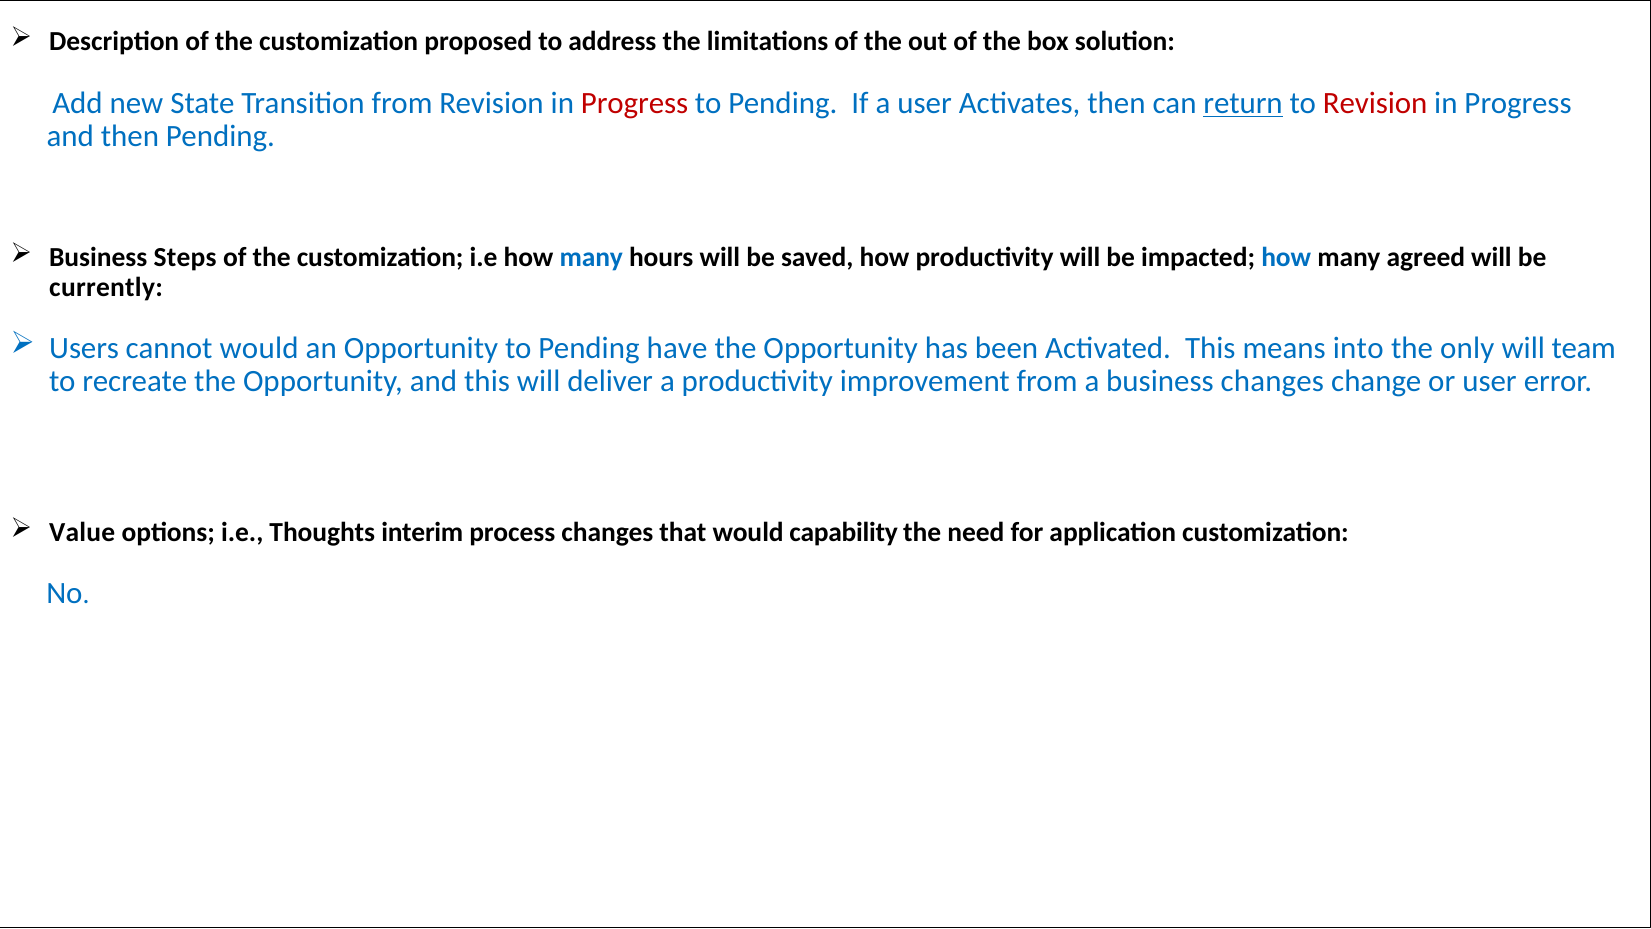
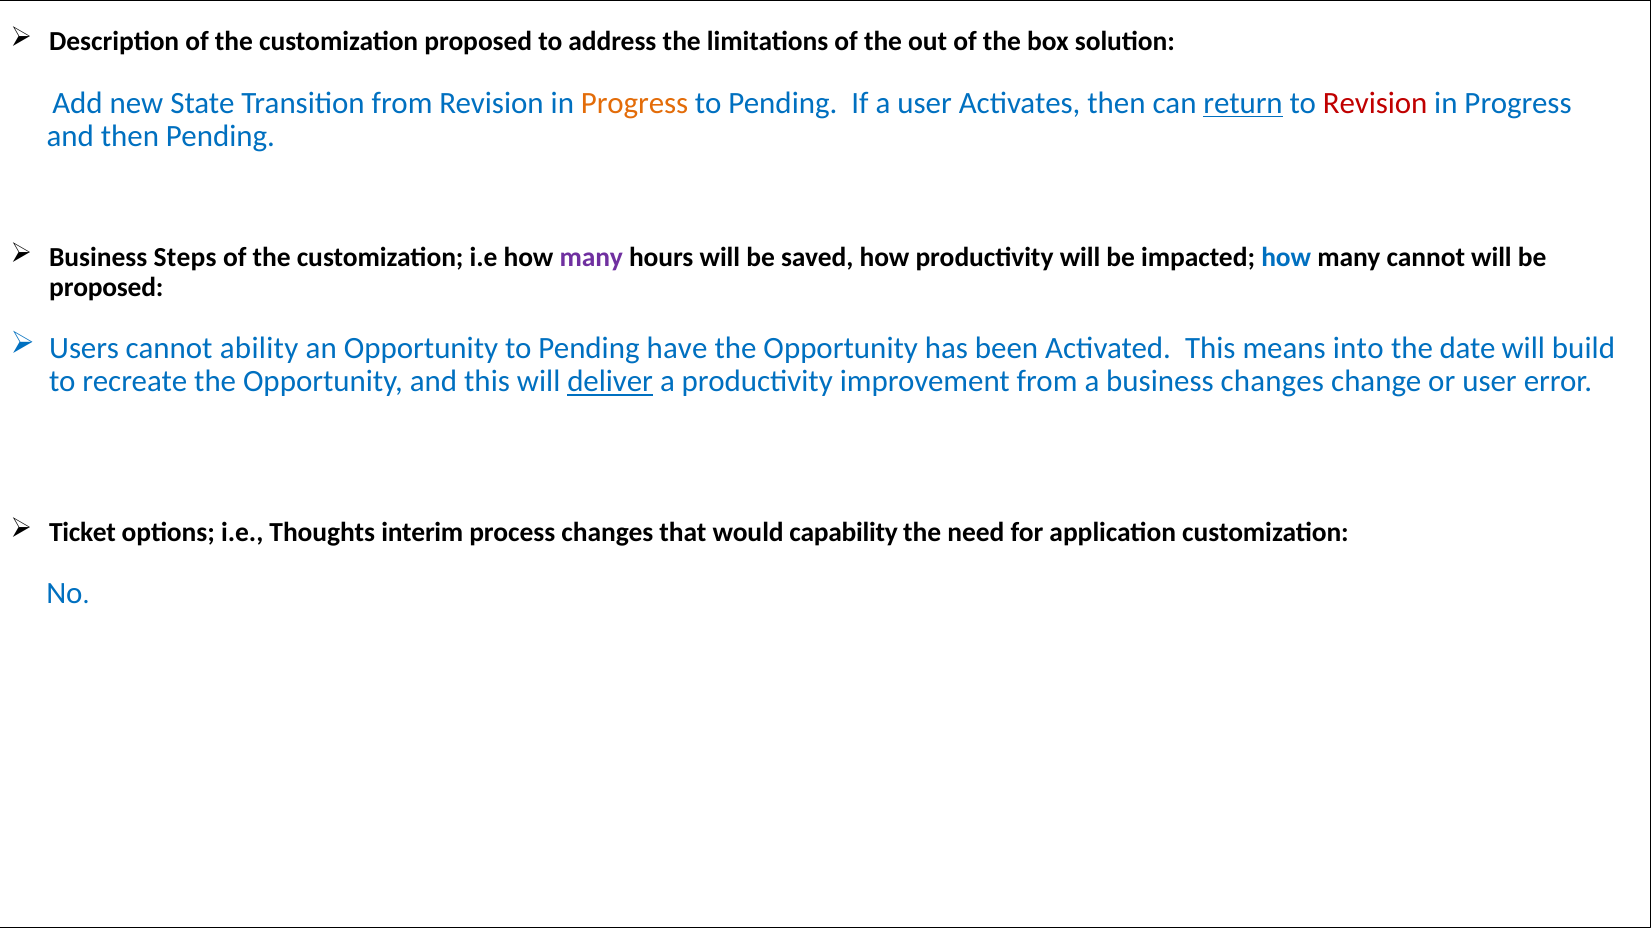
Progress at (635, 103) colour: red -> orange
many at (591, 257) colour: blue -> purple
many agreed: agreed -> cannot
currently at (106, 287): currently -> proposed
cannot would: would -> ability
only: only -> date
team: team -> build
deliver underline: none -> present
Value: Value -> Ticket
